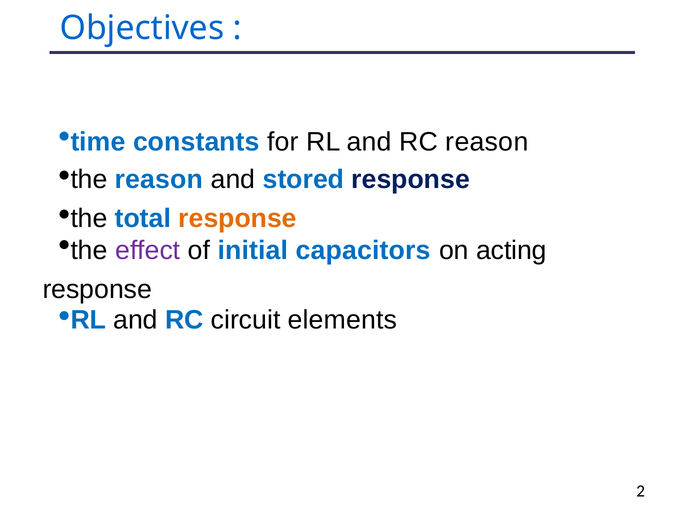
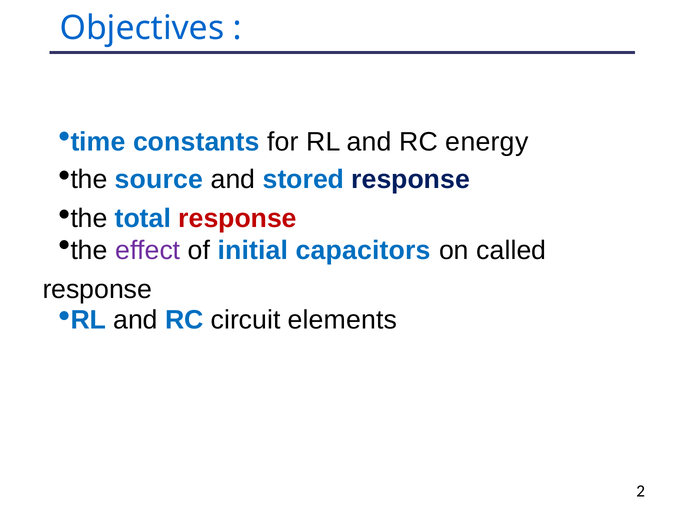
RC reason: reason -> energy
reason at (159, 180): reason -> source
response at (238, 219) colour: orange -> red
acting: acting -> called
